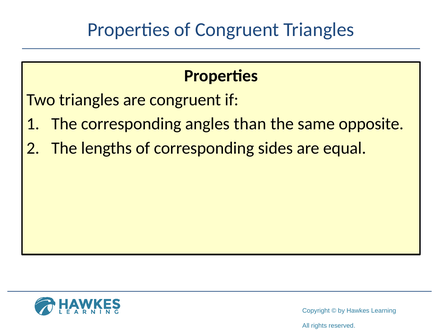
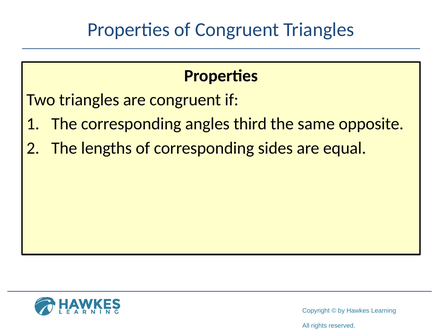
than: than -> third
